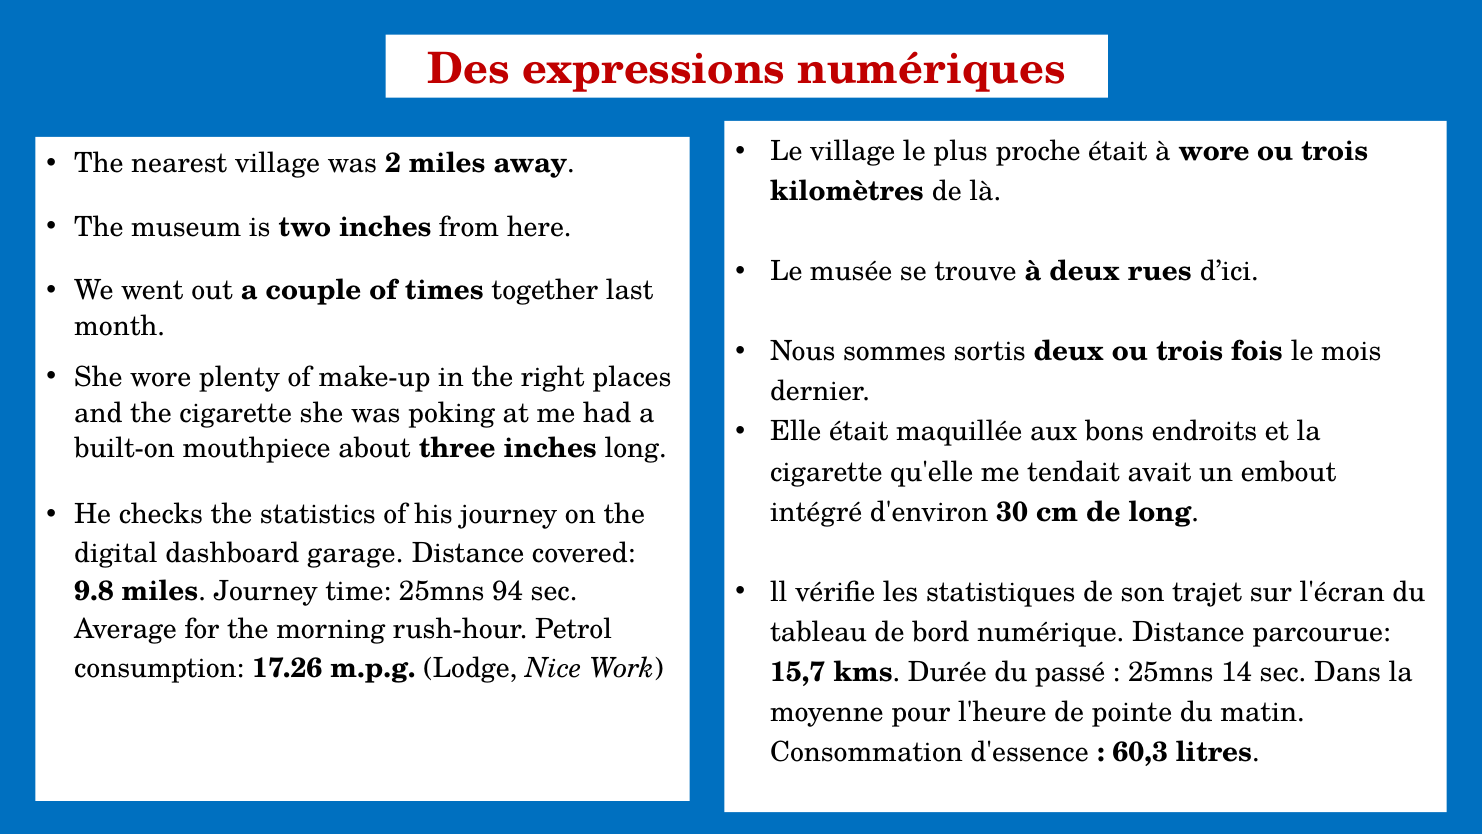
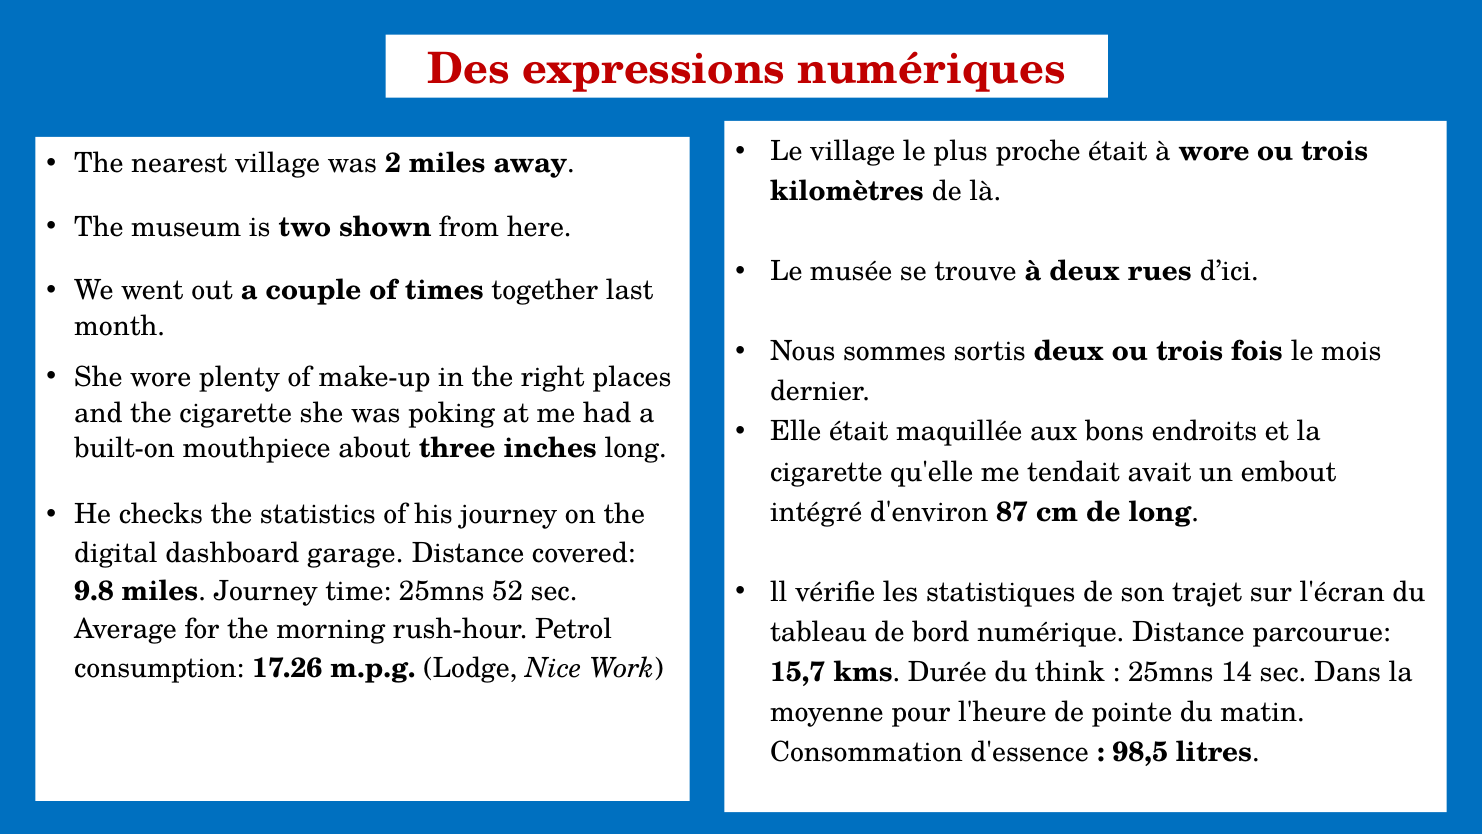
two inches: inches -> shown
30: 30 -> 87
94: 94 -> 52
passé: passé -> think
60,3: 60,3 -> 98,5
